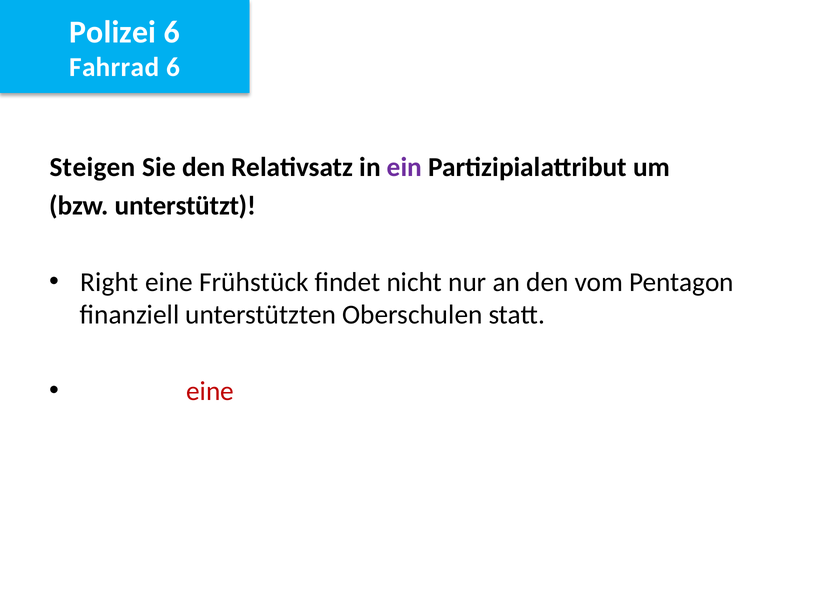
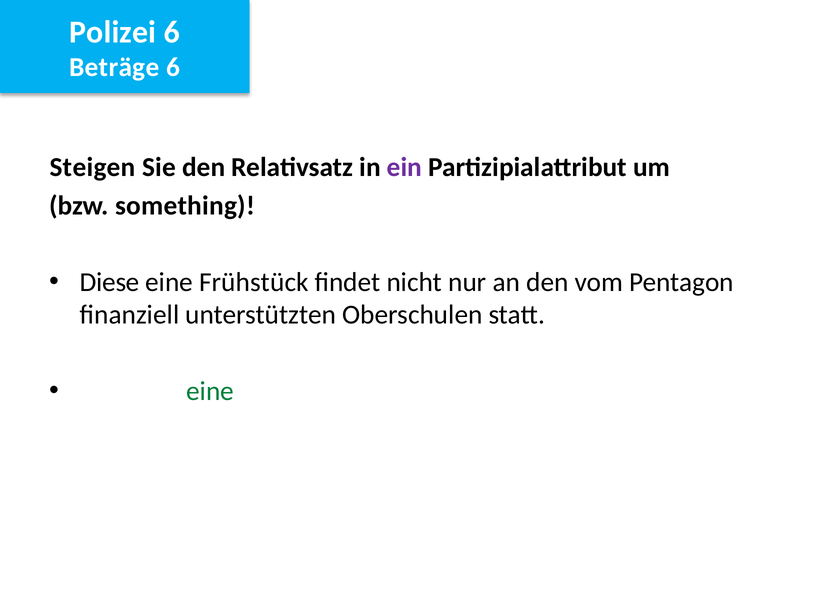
Fahrrad: Fahrrad -> Beträge
bzw unterstützt: unterstützt -> something
Right: Right -> Diese
eine at (210, 391) colour: red -> green
